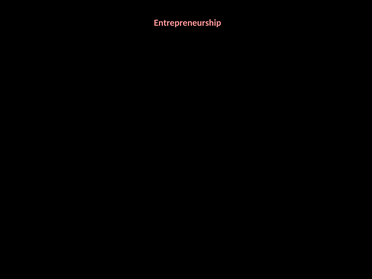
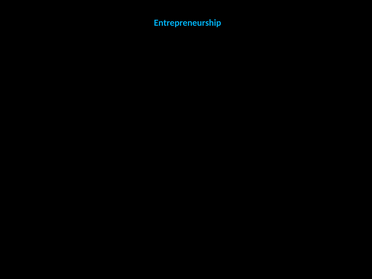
Entrepreneurship colour: pink -> light blue
